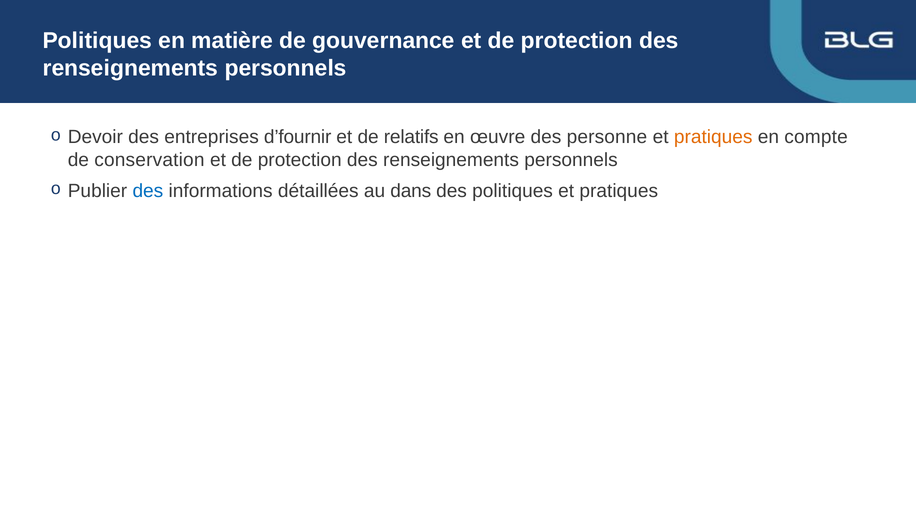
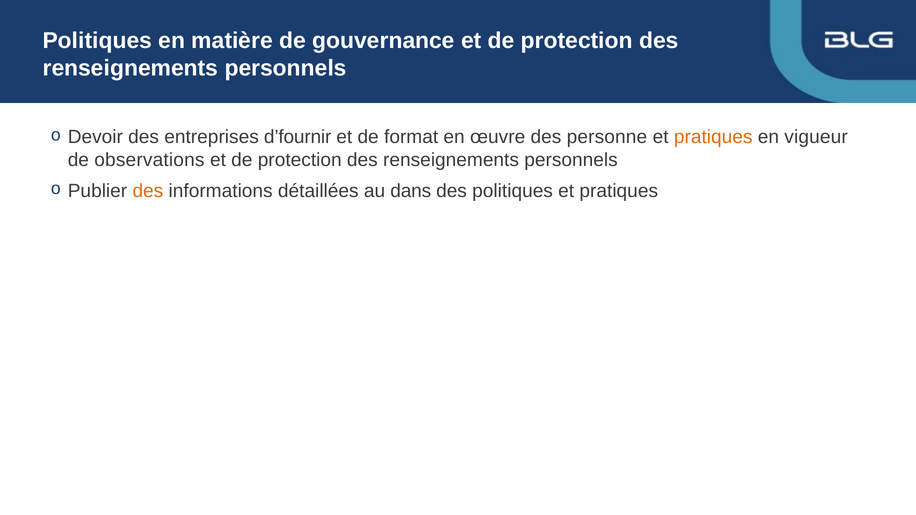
relatifs: relatifs -> format
compte: compte -> vigueur
conservation: conservation -> observations
des at (148, 191) colour: blue -> orange
